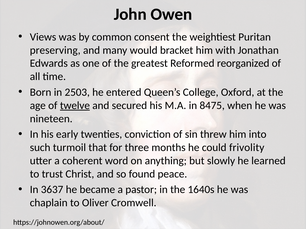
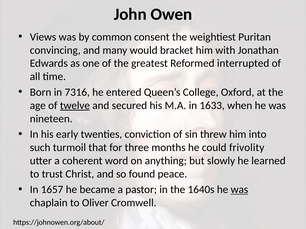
preserving: preserving -> convincing
reorganized: reorganized -> interrupted
2503: 2503 -> 7316
8475: 8475 -> 1633
3637: 3637 -> 1657
was at (239, 190) underline: none -> present
